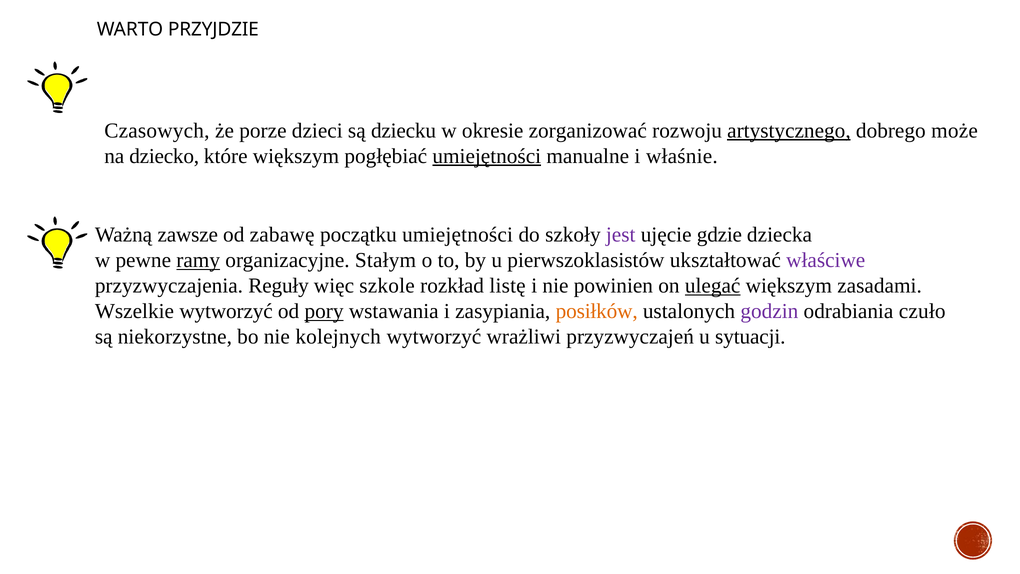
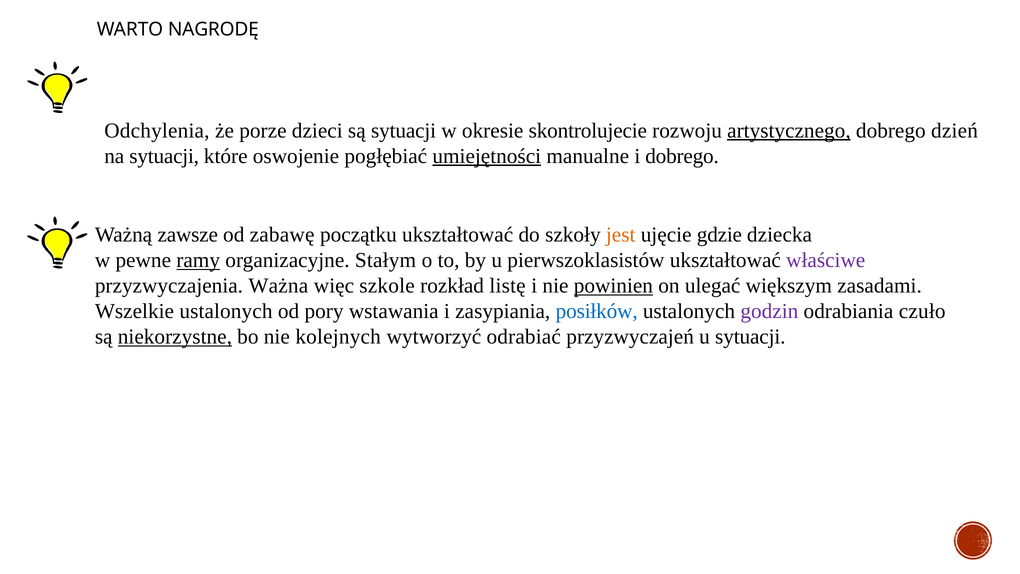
PRZYJDZIE: PRZYJDZIE -> NAGRODĘ
Czasowych: Czasowych -> Odchylenia
są dziecku: dziecku -> sytuacji
zorganizować: zorganizować -> skontrolujecie
może: może -> dzień
na dziecko: dziecko -> sytuacji
które większym: większym -> oswojenie
i właśnie: właśnie -> dobrego
początku umiejętności: umiejętności -> ukształtować
jest colour: purple -> orange
Reguły: Reguły -> Ważna
powinien underline: none -> present
ulegać underline: present -> none
Wszelkie wytworzyć: wytworzyć -> ustalonych
pory underline: present -> none
posiłków colour: orange -> blue
niekorzystne underline: none -> present
wrażliwi: wrażliwi -> odrabiać
